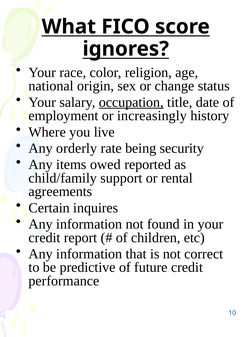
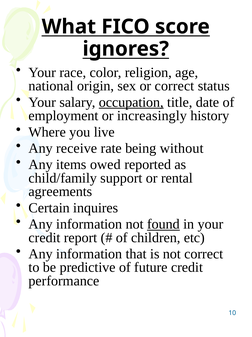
or change: change -> correct
orderly: orderly -> receive
security: security -> without
found underline: none -> present
